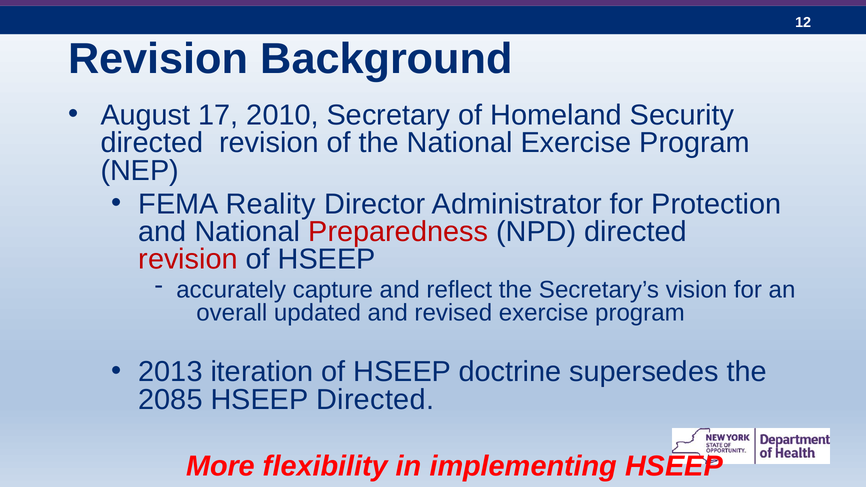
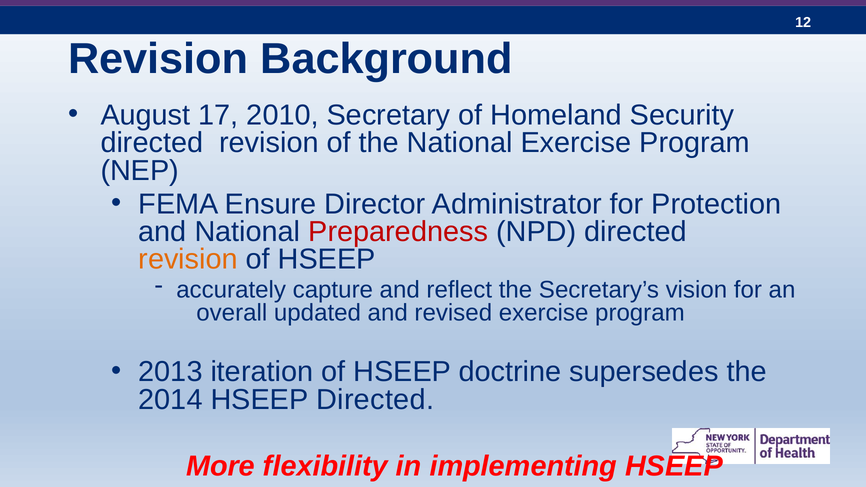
Reality: Reality -> Ensure
revision at (188, 260) colour: red -> orange
2085: 2085 -> 2014
